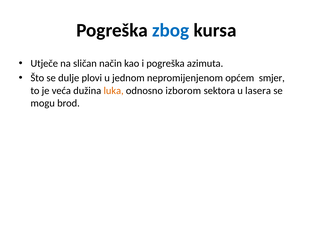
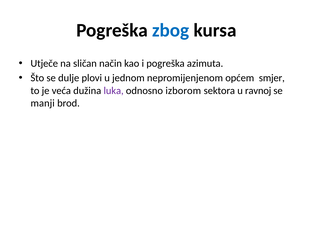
luka colour: orange -> purple
lasera: lasera -> ravnoj
mogu: mogu -> manji
